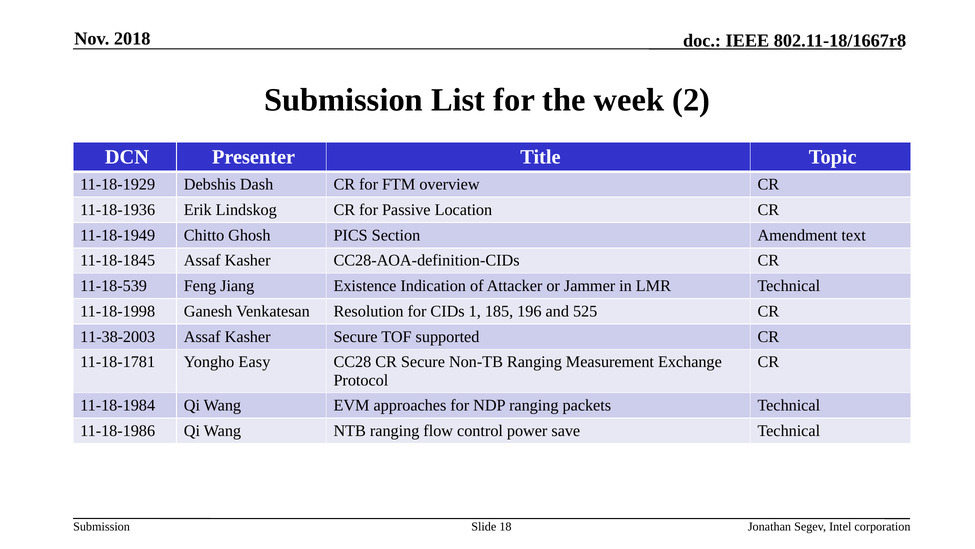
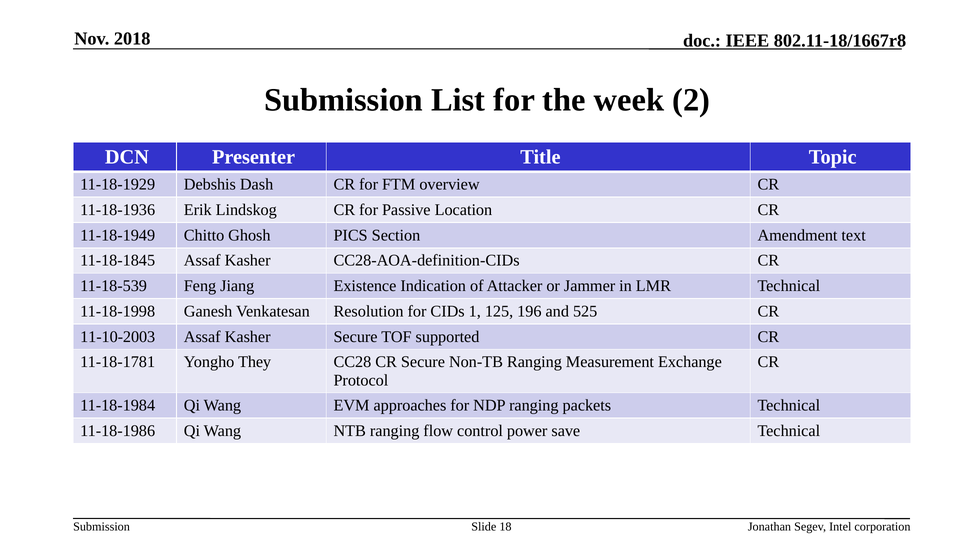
185: 185 -> 125
11-38-2003: 11-38-2003 -> 11-10-2003
Easy: Easy -> They
